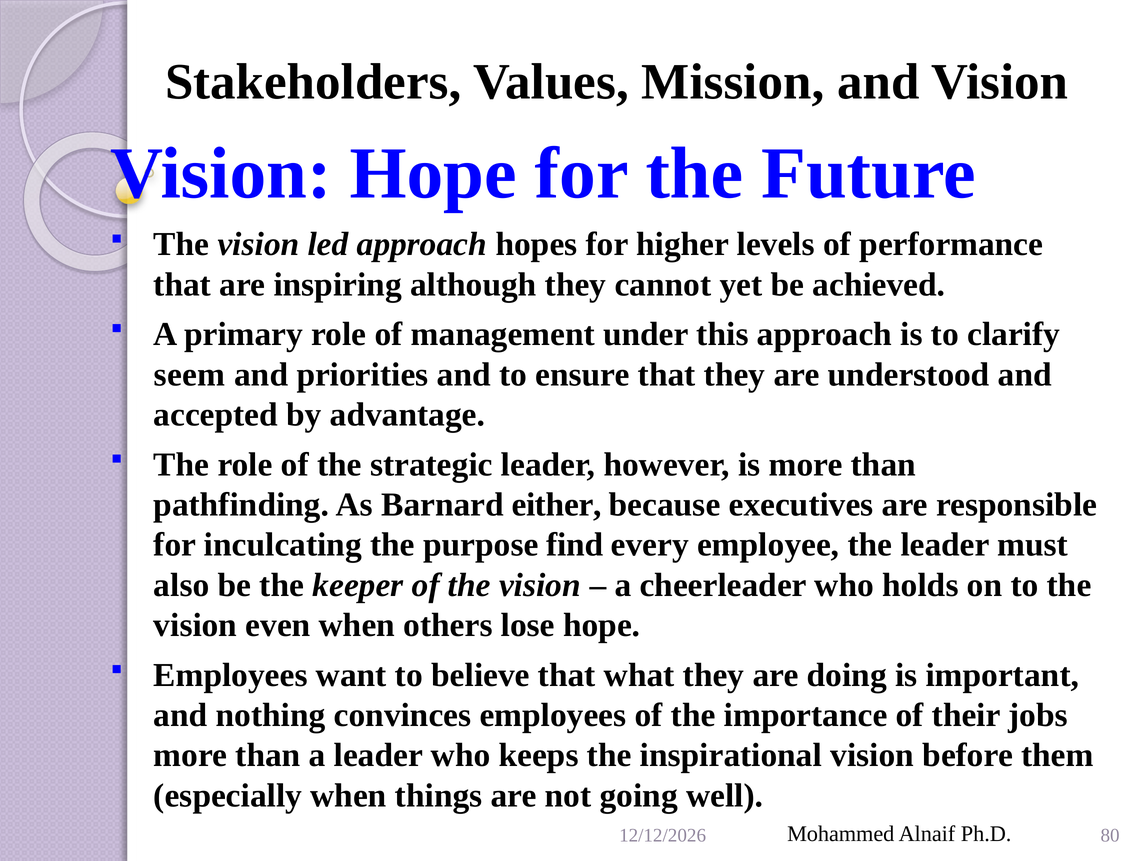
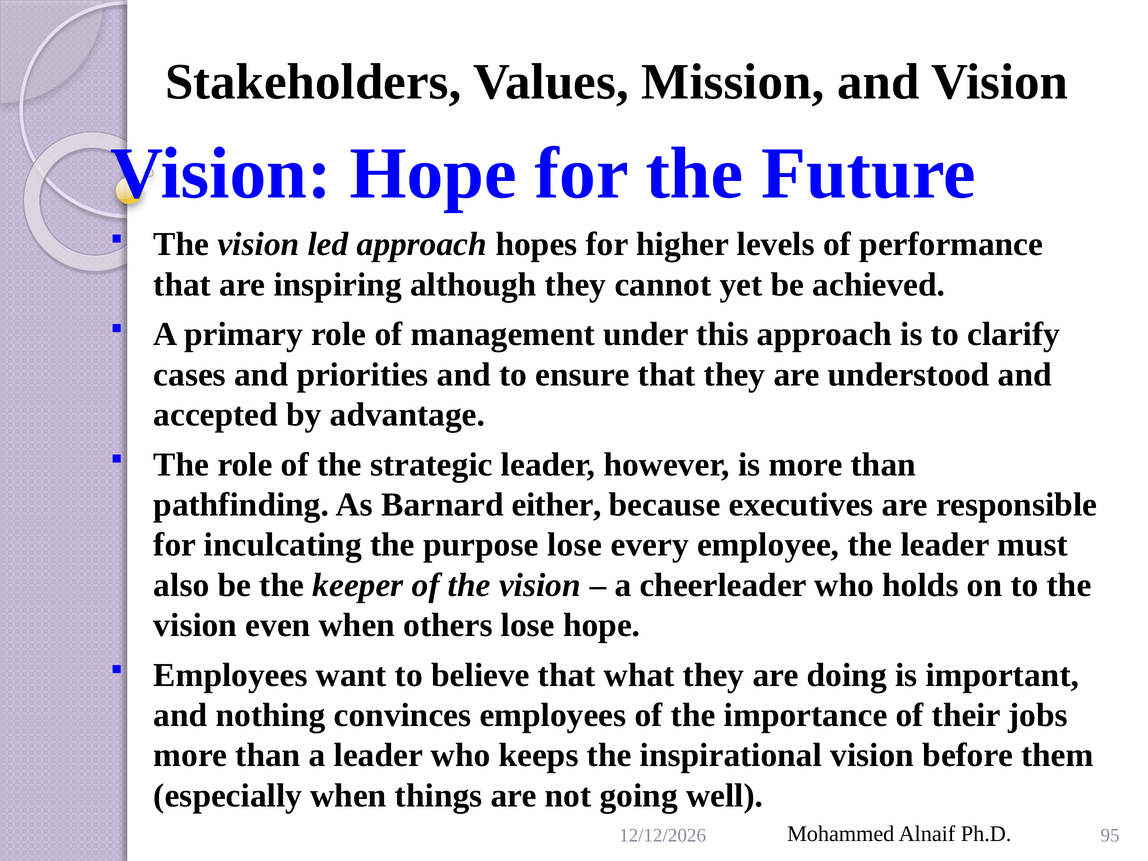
seem: seem -> cases
purpose find: find -> lose
80: 80 -> 95
